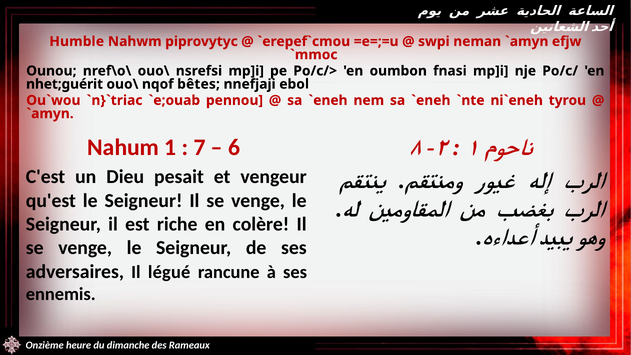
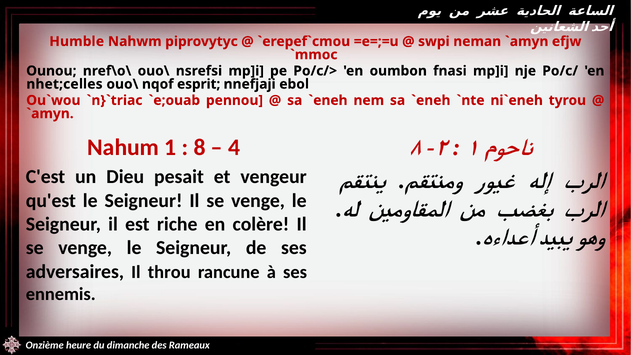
nhet;guérit: nhet;guérit -> nhet;celles
bêtes: bêtes -> esprit
7: 7 -> 8
6: 6 -> 4
légué: légué -> throu
